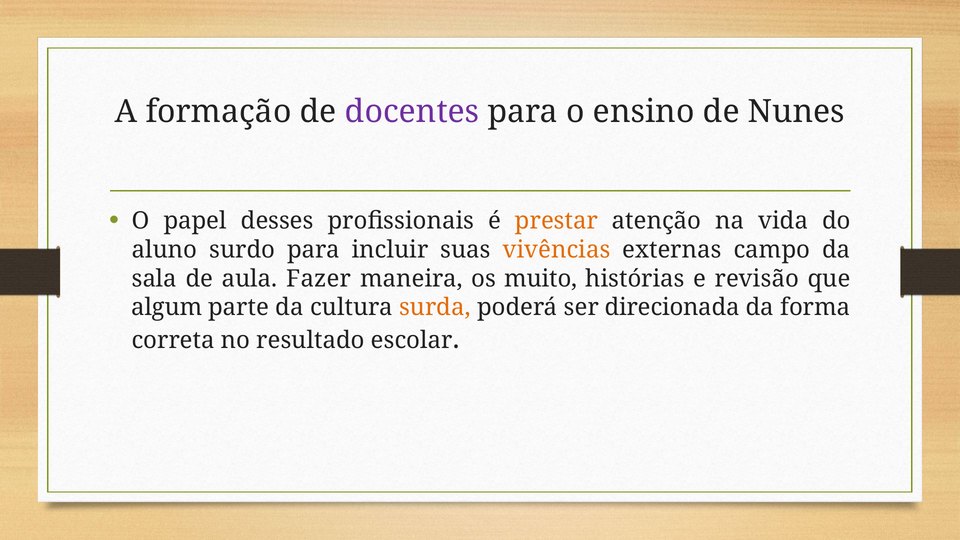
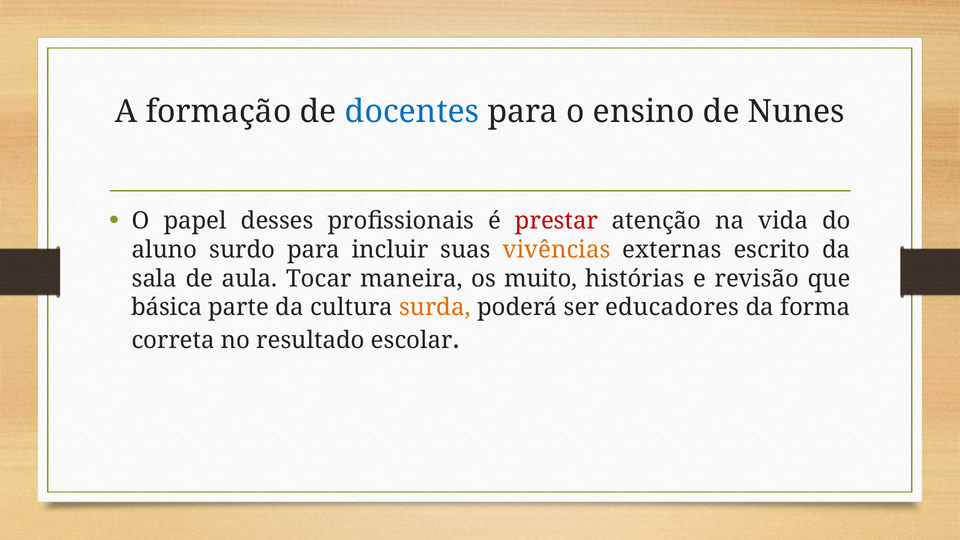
docentes colour: purple -> blue
prestar colour: orange -> red
campo: campo -> escrito
Fazer: Fazer -> Tocar
algum: algum -> básica
direcionada: direcionada -> educadores
